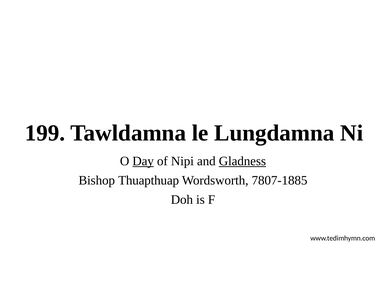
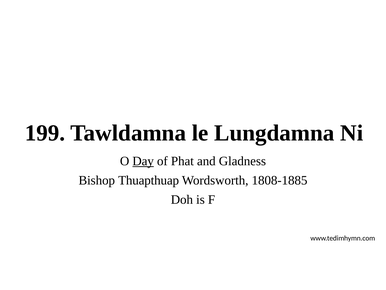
Nipi: Nipi -> Phat
Gladness underline: present -> none
7807-1885: 7807-1885 -> 1808-1885
